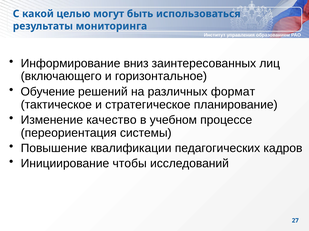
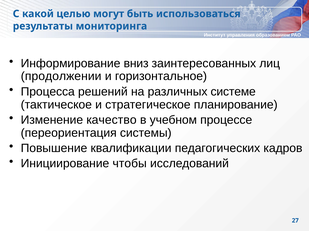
включающего: включающего -> продолжении
Обучение: Обучение -> Процесса
формат: формат -> системе
